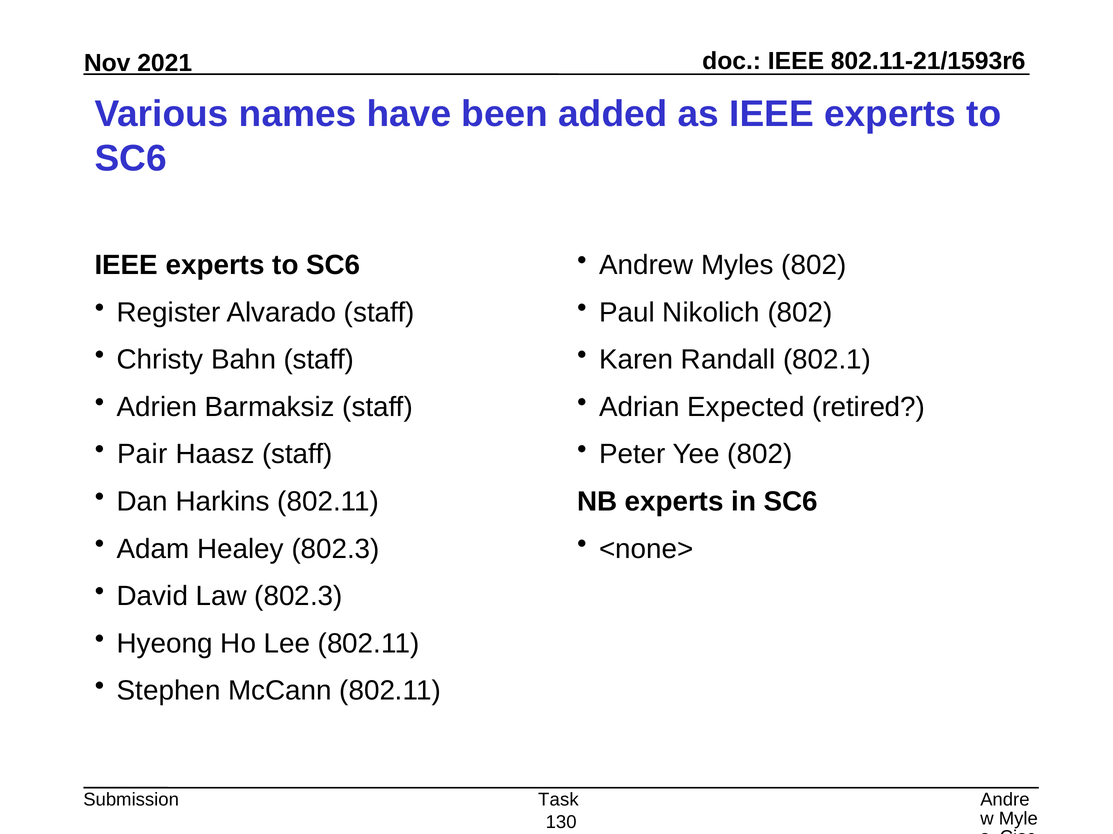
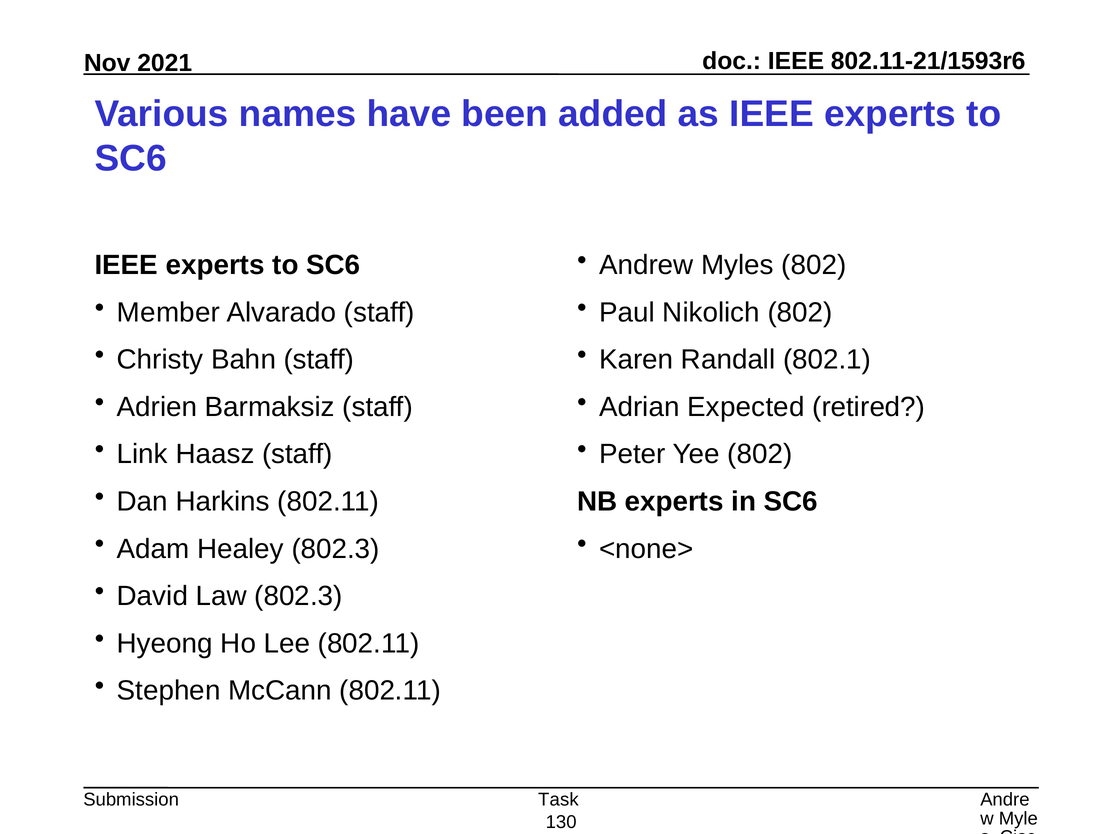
Register: Register -> Member
Pair: Pair -> Link
